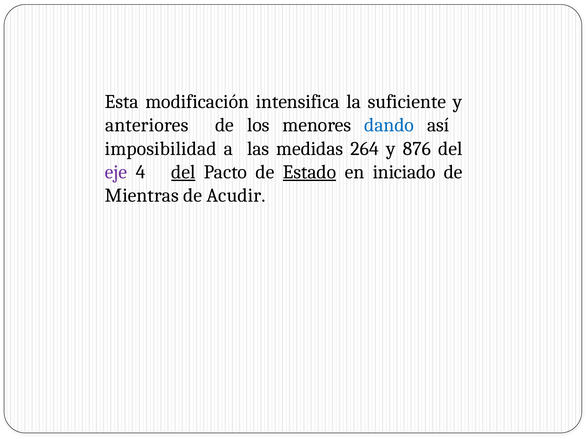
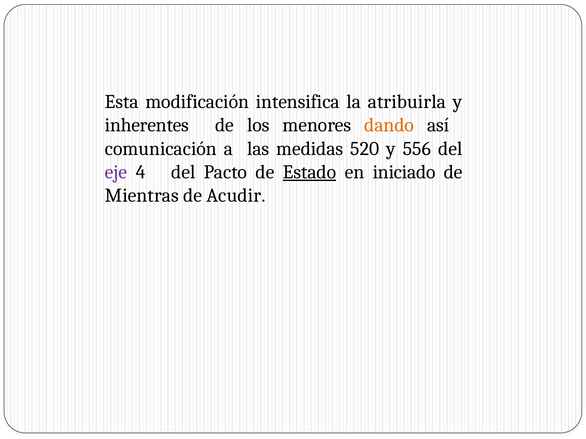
suficiente: suficiente -> atribuirla
anteriores: anteriores -> inherentes
dando colour: blue -> orange
imposibilidad: imposibilidad -> comunicación
264: 264 -> 520
876: 876 -> 556
del at (183, 172) underline: present -> none
